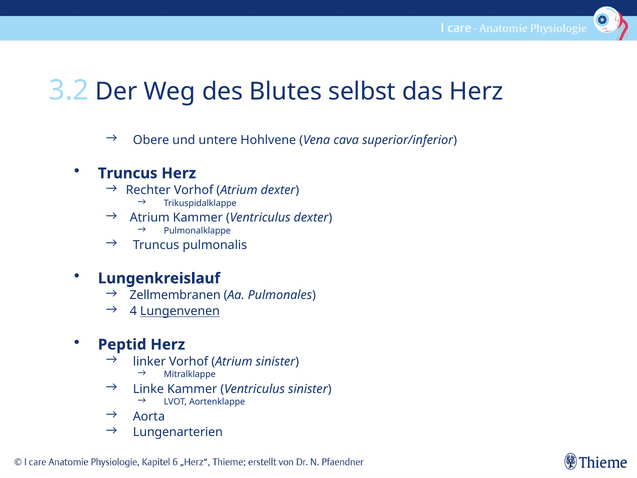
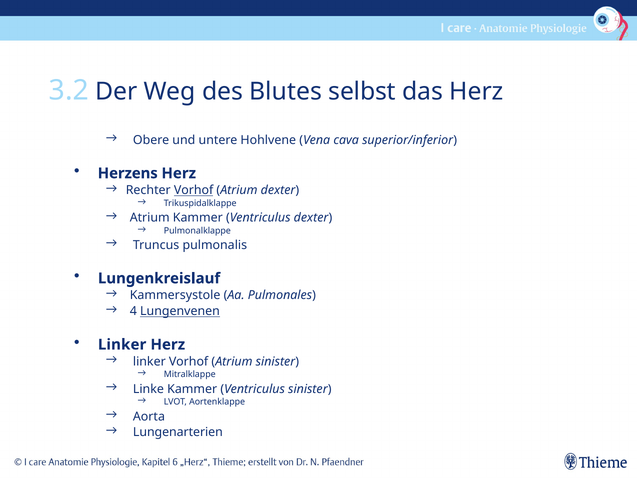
Truncus at (128, 173): Truncus -> Herzens
Vorhof at (194, 190) underline: none -> present
Zellmembranen: Zellmembranen -> Kammersystole
Peptid at (122, 344): Peptid -> Linker
